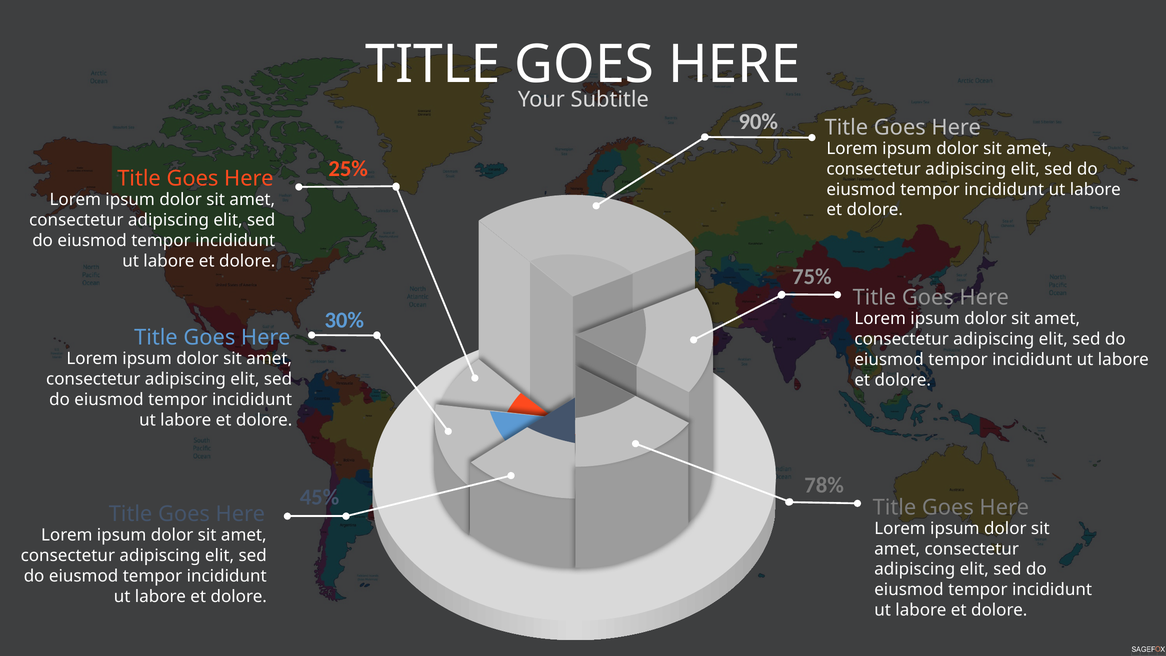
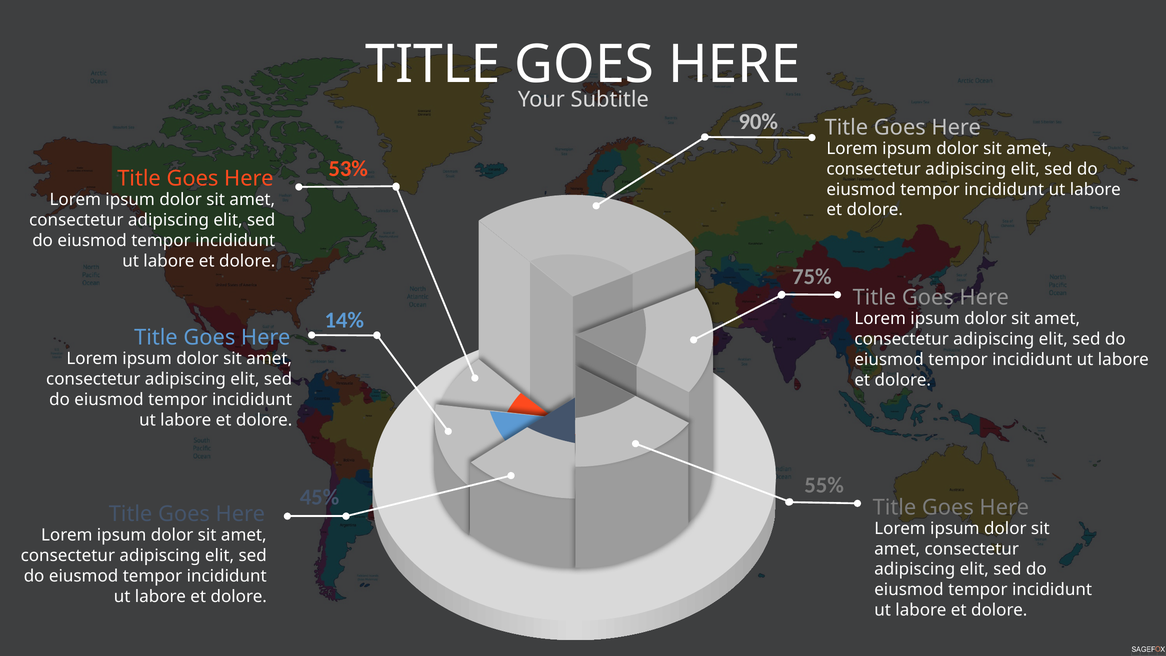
25%: 25% -> 53%
30%: 30% -> 14%
78%: 78% -> 55%
